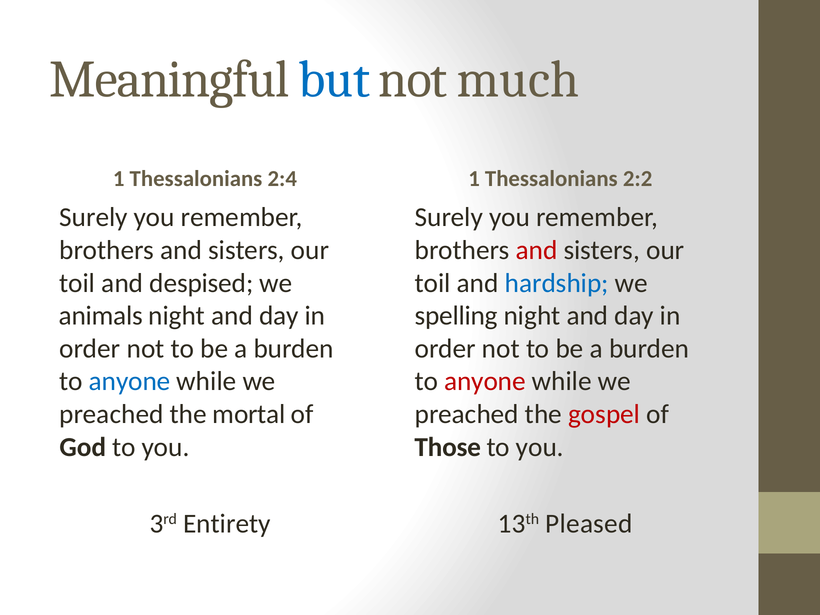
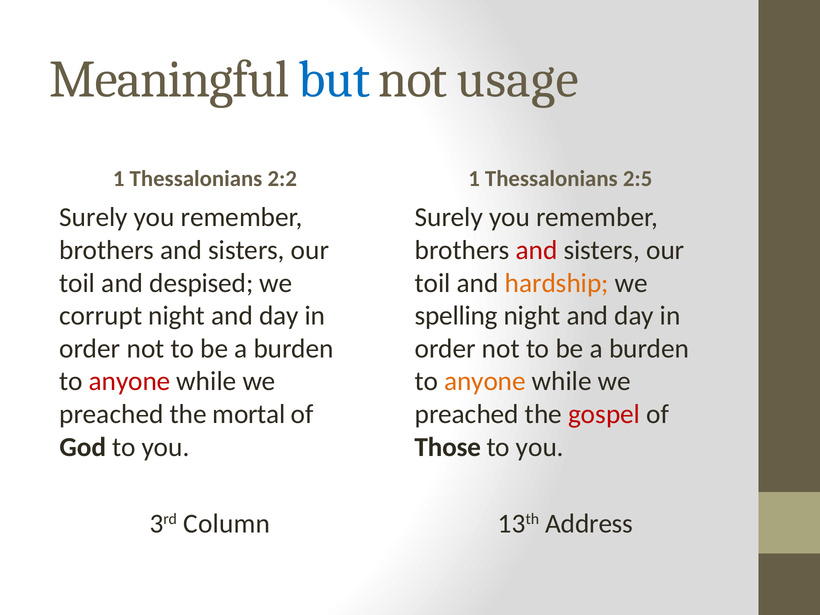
much: much -> usage
2:4: 2:4 -> 2:2
2:2: 2:2 -> 2:5
hardship colour: blue -> orange
animals: animals -> corrupt
anyone at (130, 381) colour: blue -> red
anyone at (485, 381) colour: red -> orange
Entirety: Entirety -> Column
Pleased: Pleased -> Address
